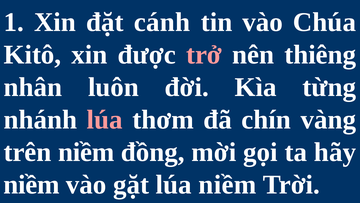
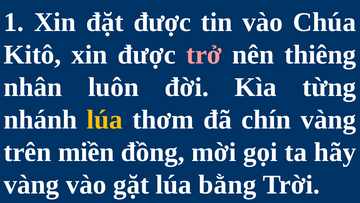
đặt cánh: cánh -> được
lúa at (105, 119) colour: pink -> yellow
trên niềm: niềm -> miền
niềm at (31, 184): niềm -> vàng
lúa niềm: niềm -> bằng
